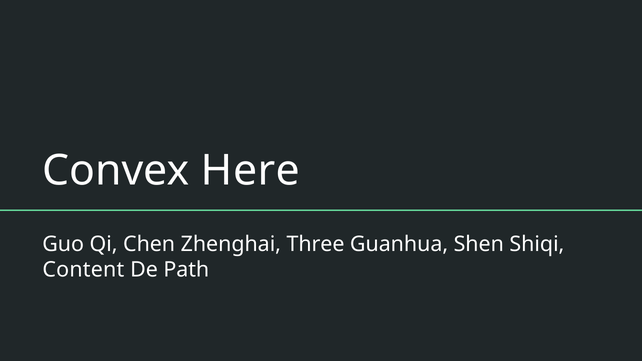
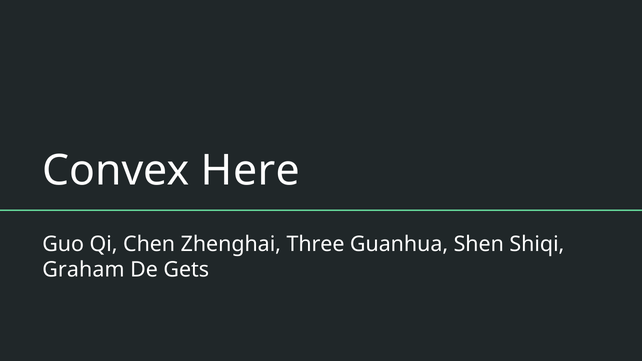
Content: Content -> Graham
Path: Path -> Gets
